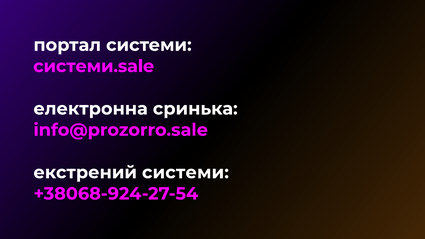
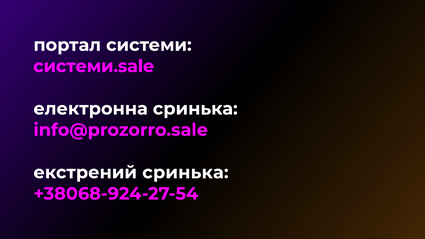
екстрений системи: системи -> сринька
